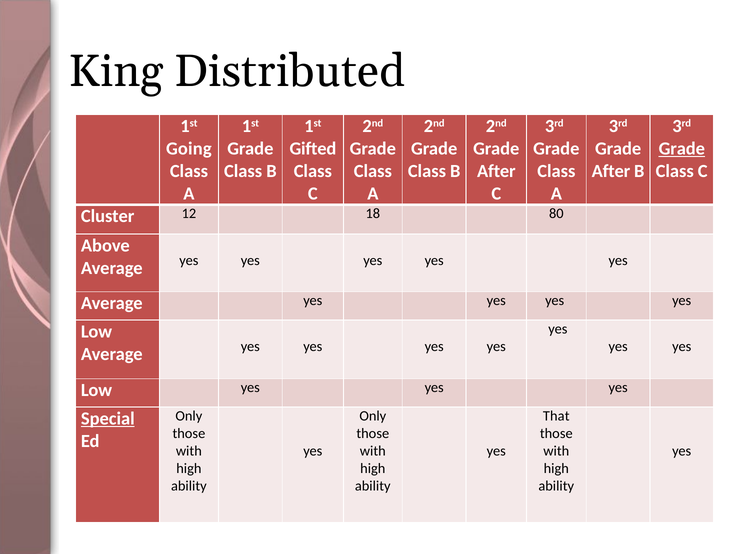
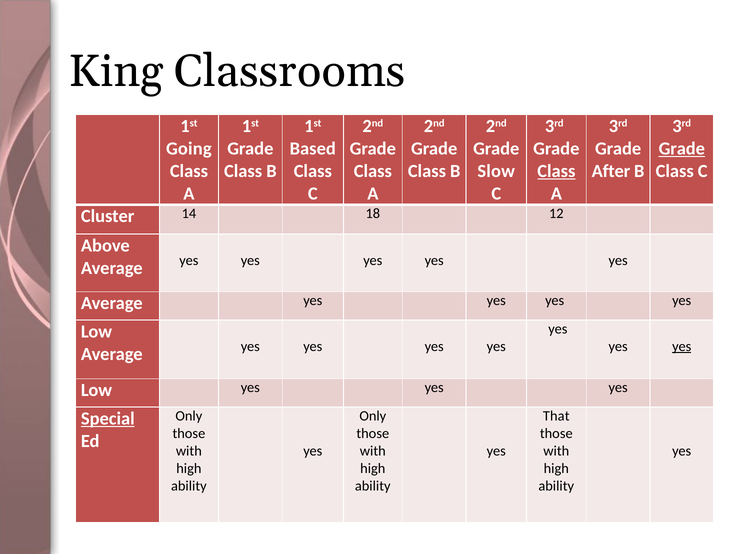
Distributed: Distributed -> Classrooms
Gifted: Gifted -> Based
After at (496, 171): After -> Slow
Class at (556, 171) underline: none -> present
12: 12 -> 14
80: 80 -> 12
yes at (682, 347) underline: none -> present
